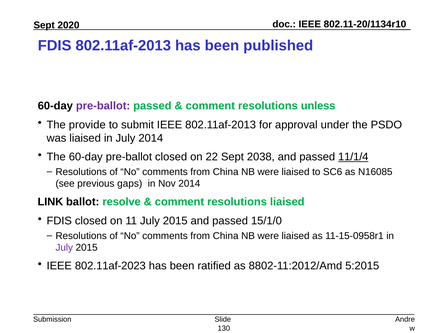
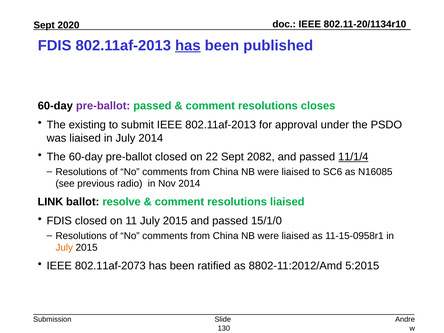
has at (188, 45) underline: none -> present
unless: unless -> closes
provide: provide -> existing
2038: 2038 -> 2082
gaps: gaps -> radio
July at (64, 248) colour: purple -> orange
802.11af-2023: 802.11af-2023 -> 802.11af-2073
